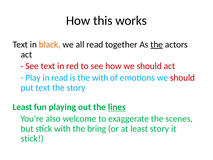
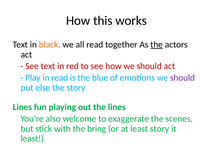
the with: with -> blue
should at (183, 78) colour: red -> purple
put text: text -> else
Least at (22, 107): Least -> Lines
lines at (117, 107) underline: present -> none
stick at (32, 138): stick -> least
